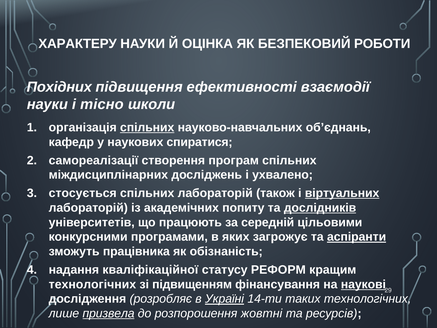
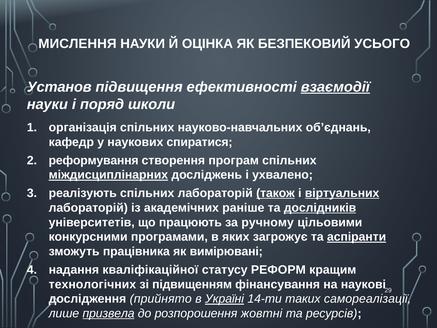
ХАРАКТЕРУ: ХАРАКТЕРУ -> МИСЛЕННЯ
РОБОТИ: РОБОТИ -> УСЬОГО
Похідних: Похідних -> Установ
взаємодії underline: none -> present
тісно: тісно -> поряд
спільних at (147, 127) underline: present -> none
самореалізації: самореалізації -> реформування
міждисциплінарних underline: none -> present
стосується: стосується -> реалізують
також underline: none -> present
попиту: попиту -> раніше
середній: середній -> ручному
обізнаність: обізнаність -> вимірювані
наукові underline: present -> none
розробляє: розробляє -> прийнято
таких технологічних: технологічних -> самореалізації
